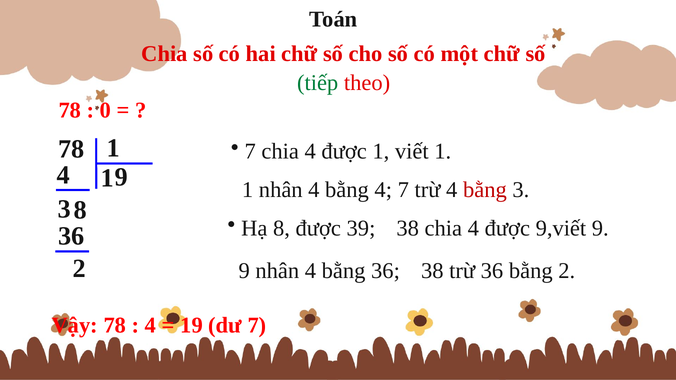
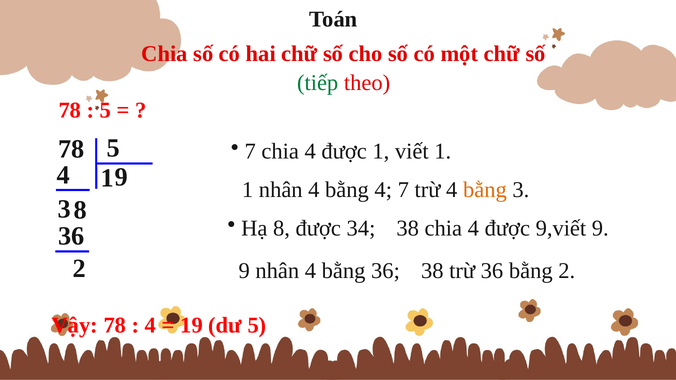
0 at (105, 110): 0 -> 5
78 1: 1 -> 5
bằng at (485, 190) colour: red -> orange
39: 39 -> 34
dư 7: 7 -> 5
